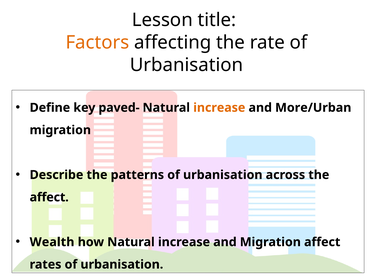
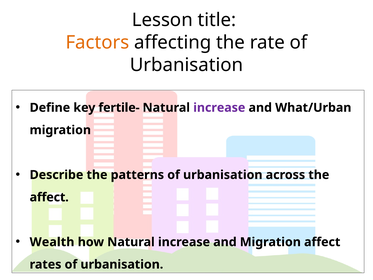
paved-: paved- -> fertile-
increase at (219, 108) colour: orange -> purple
More/Urban: More/Urban -> What/Urban
